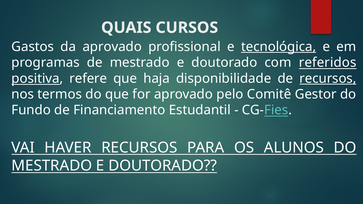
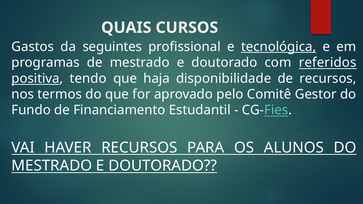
da aprovado: aprovado -> seguintes
refere: refere -> tendo
recursos at (328, 78) underline: present -> none
